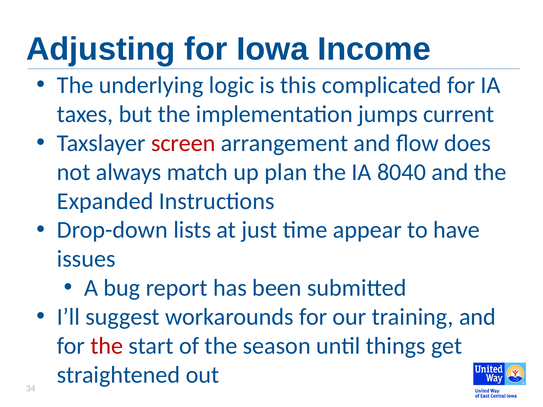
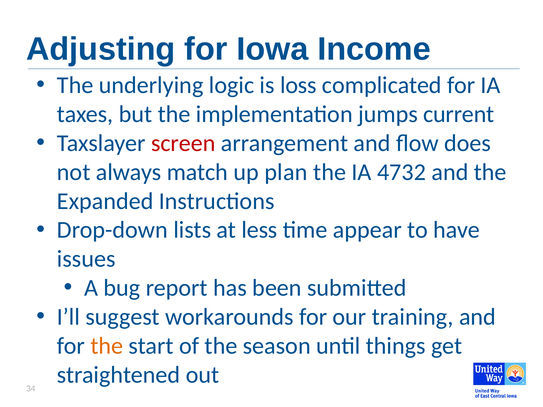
this: this -> loss
8040: 8040 -> 4732
just: just -> less
the at (107, 346) colour: red -> orange
